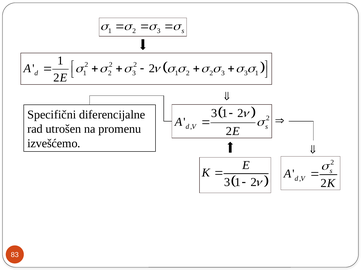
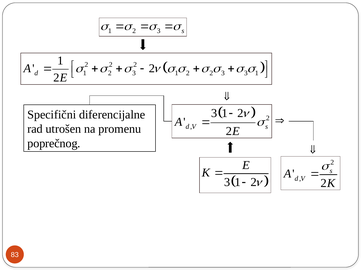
izvešćemo: izvešćemo -> poprečnog
